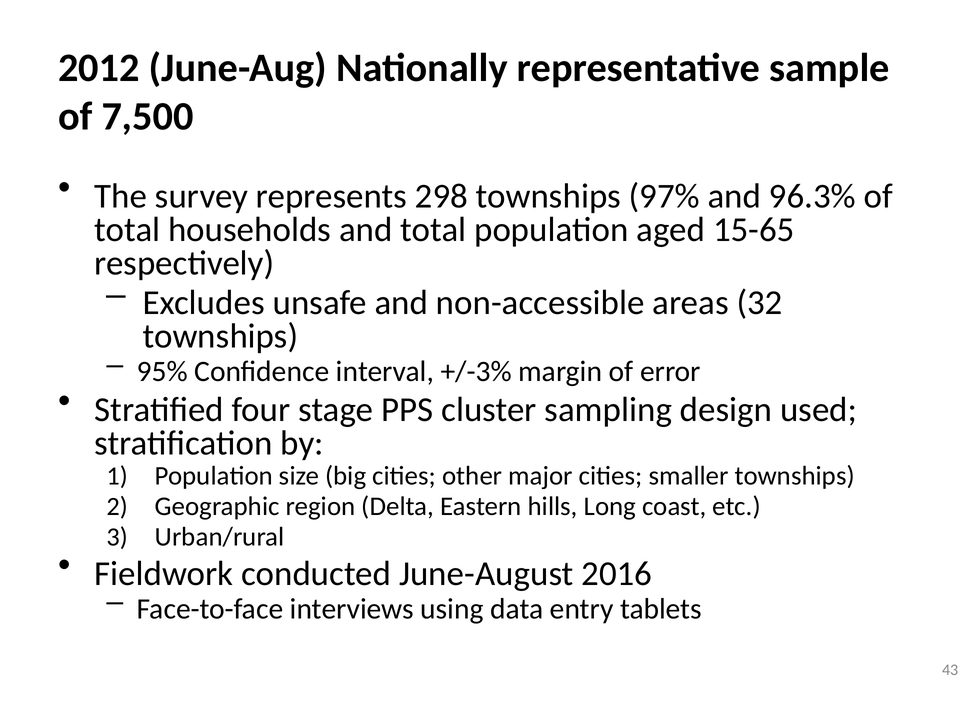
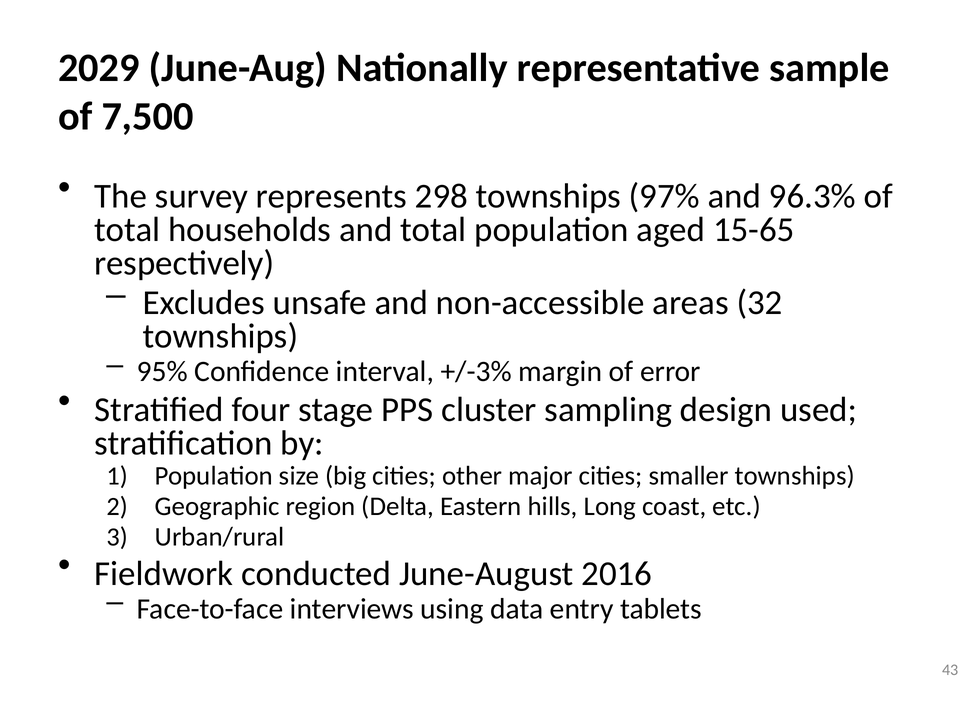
2012: 2012 -> 2029
